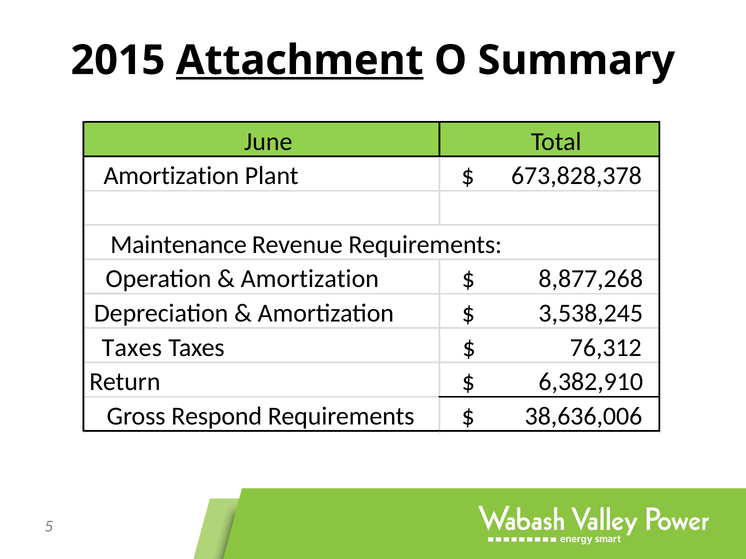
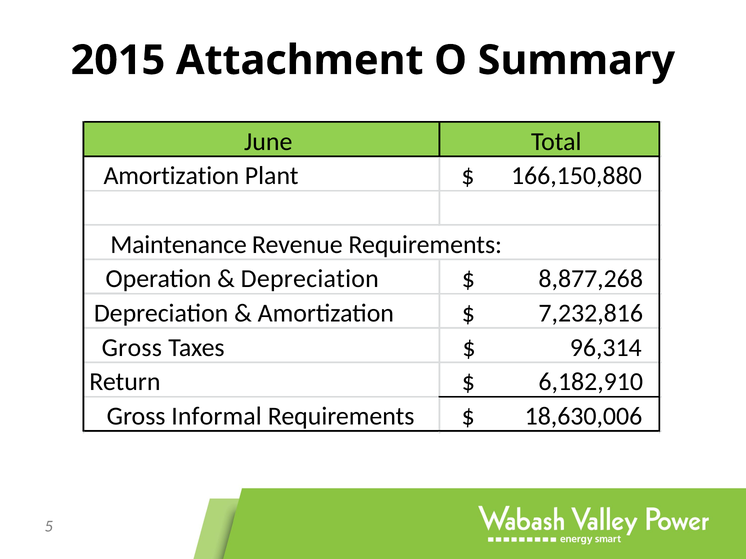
Attachment underline: present -> none
673,828,378: 673,828,378 -> 166,150,880
Amortization at (310, 279): Amortization -> Depreciation
3,538,245: 3,538,245 -> 7,232,816
Taxes at (132, 348): Taxes -> Gross
76,312: 76,312 -> 96,314
6,382,910: 6,382,910 -> 6,182,910
Respond: Respond -> Informal
38,636,006: 38,636,006 -> 18,630,006
